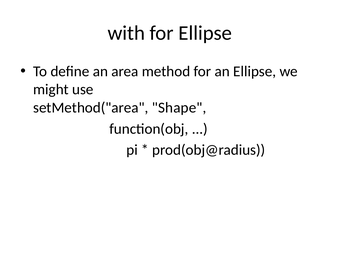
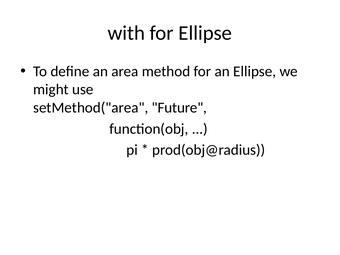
Shape: Shape -> Future
